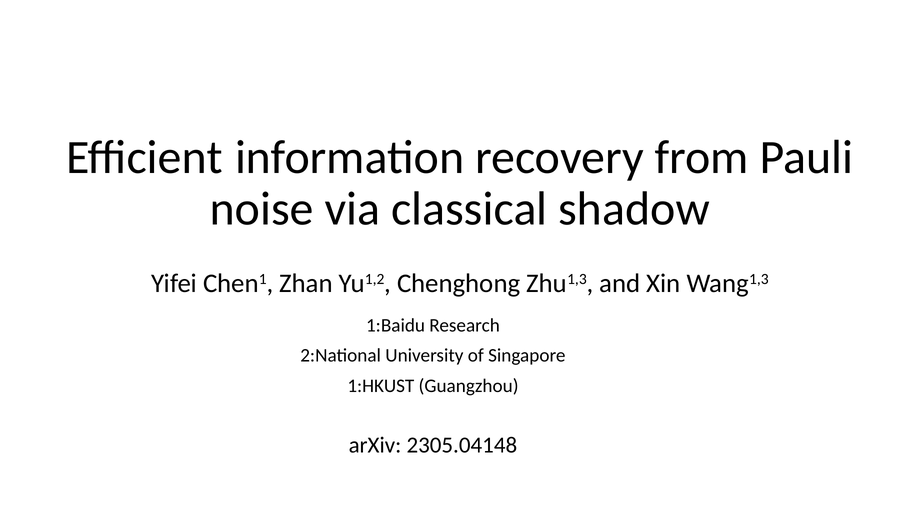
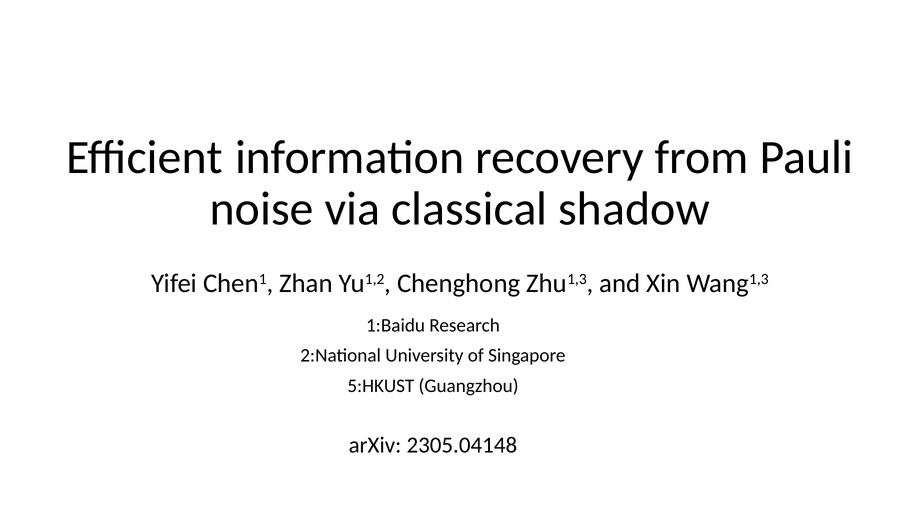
1:HKUST: 1:HKUST -> 5:HKUST
